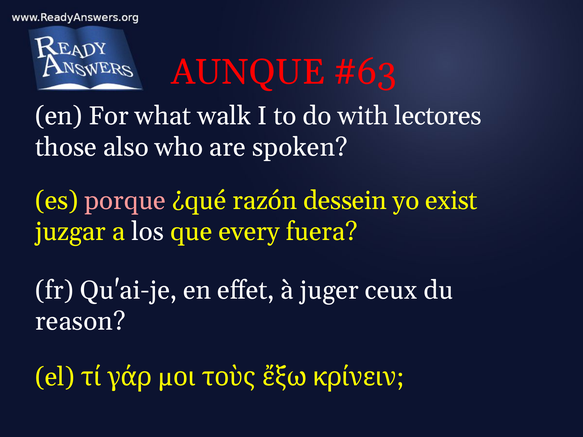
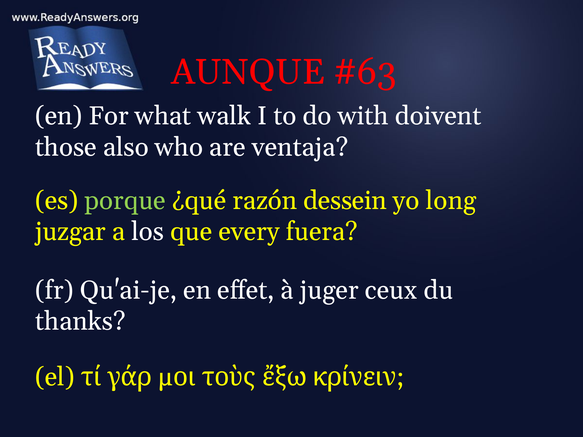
lectores: lectores -> doivent
spoken: spoken -> ventaja
porque colour: pink -> light green
exist: exist -> long
reason: reason -> thanks
